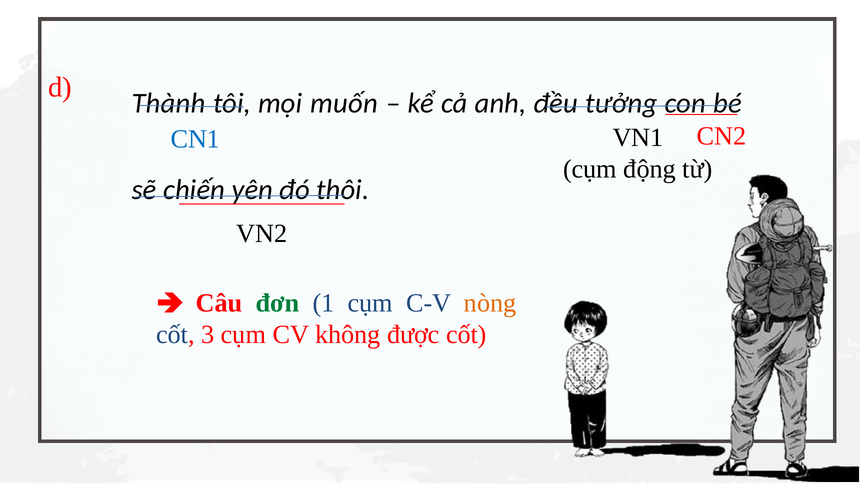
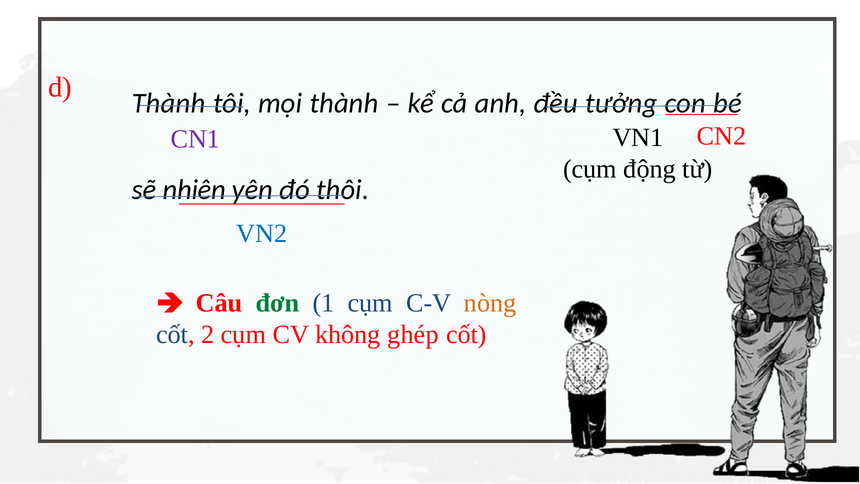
mọi muốn: muốn -> thành
CN1 colour: blue -> purple
chiến: chiến -> nhiên
VN2 colour: black -> blue
3: 3 -> 2
được: được -> ghép
